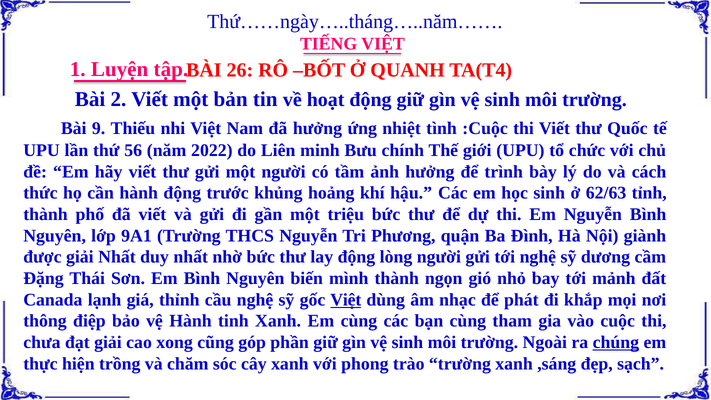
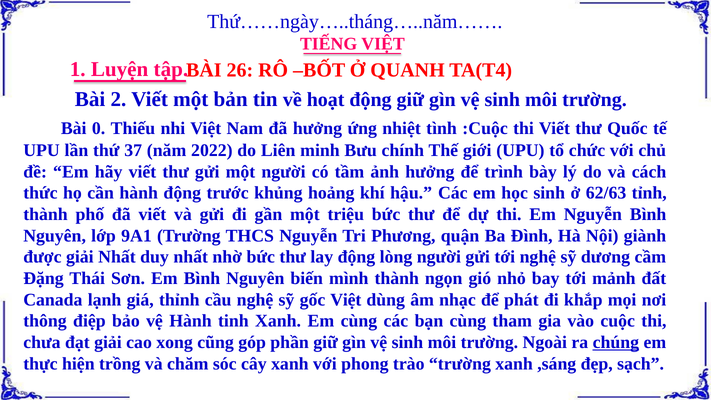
9: 9 -> 0
56: 56 -> 37
Việt at (346, 299) underline: present -> none
